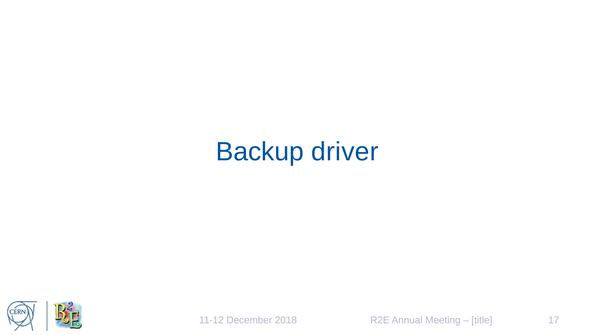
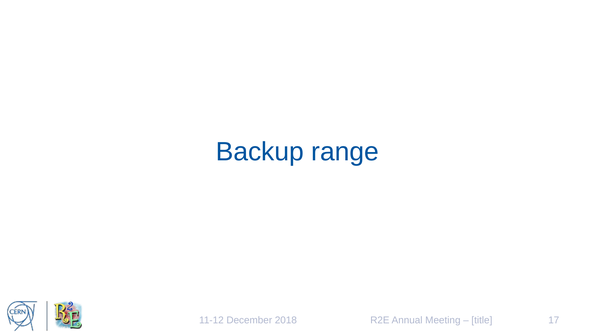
driver: driver -> range
